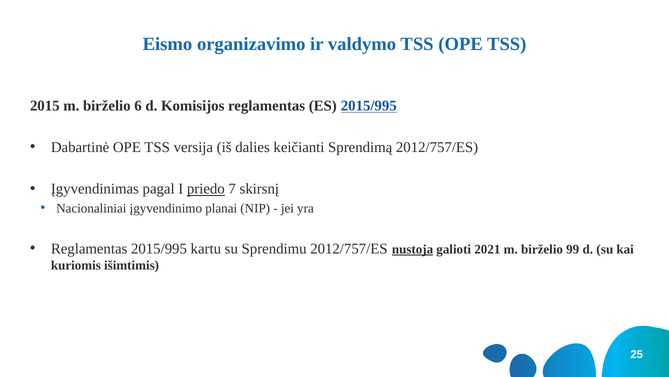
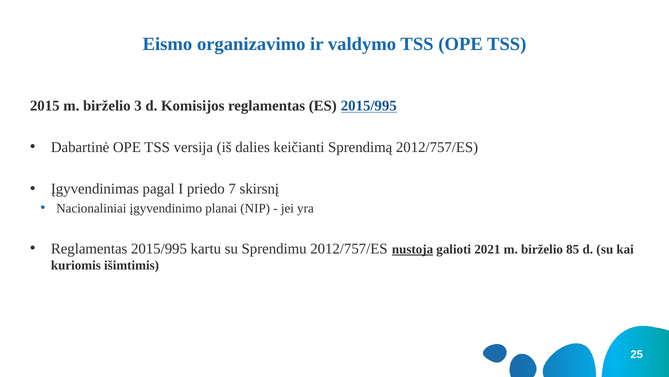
6: 6 -> 3
priedo underline: present -> none
99: 99 -> 85
